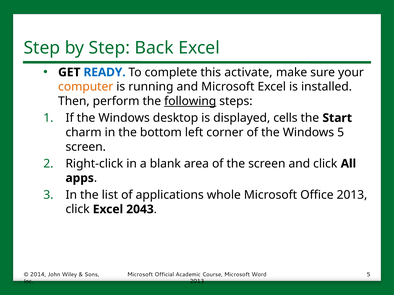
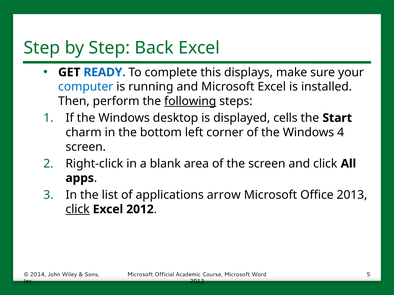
activate: activate -> displays
computer colour: orange -> blue
Windows 5: 5 -> 4
whole: whole -> arrow
click at (78, 210) underline: none -> present
2043: 2043 -> 2012
